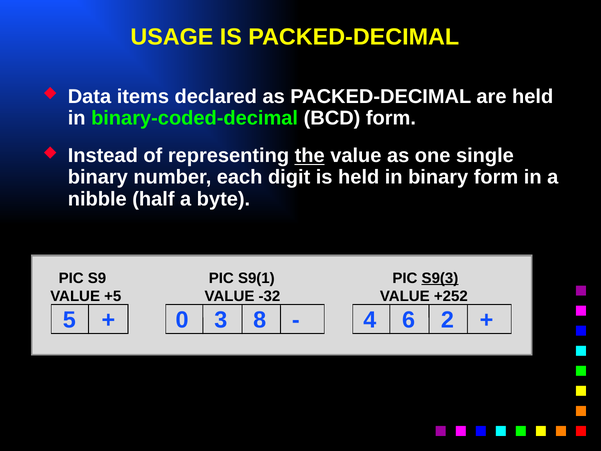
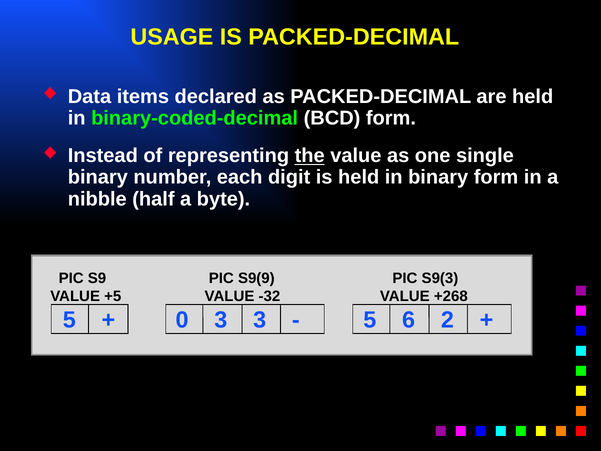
S9(1: S9(1 -> S9(9
S9(3 underline: present -> none
+252: +252 -> +268
3 8: 8 -> 3
4 at (370, 320): 4 -> 5
